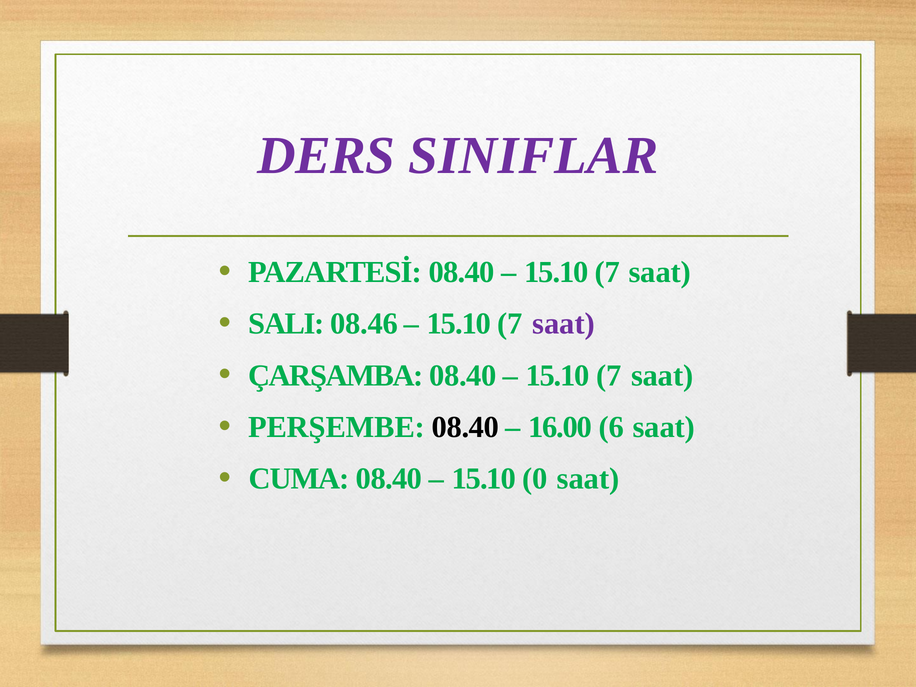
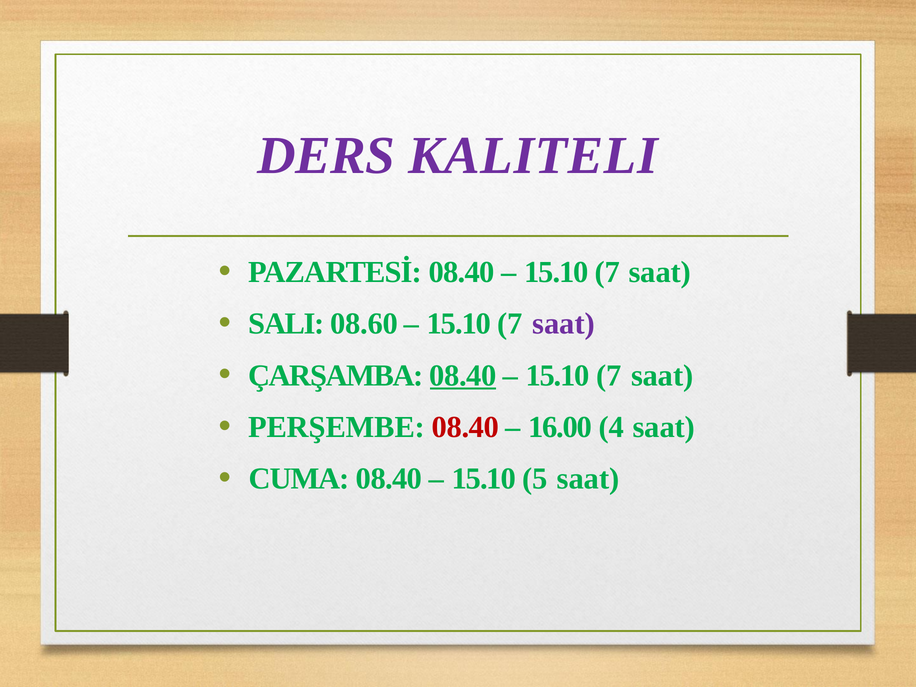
SINIFLAR: SINIFLAR -> KALITELI
08.46: 08.46 -> 08.60
08.40 at (463, 375) underline: none -> present
08.40 at (465, 427) colour: black -> red
6: 6 -> 4
0: 0 -> 5
